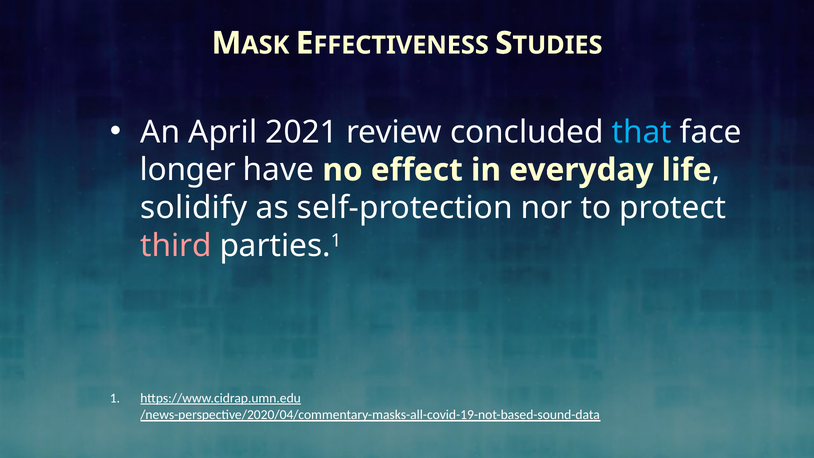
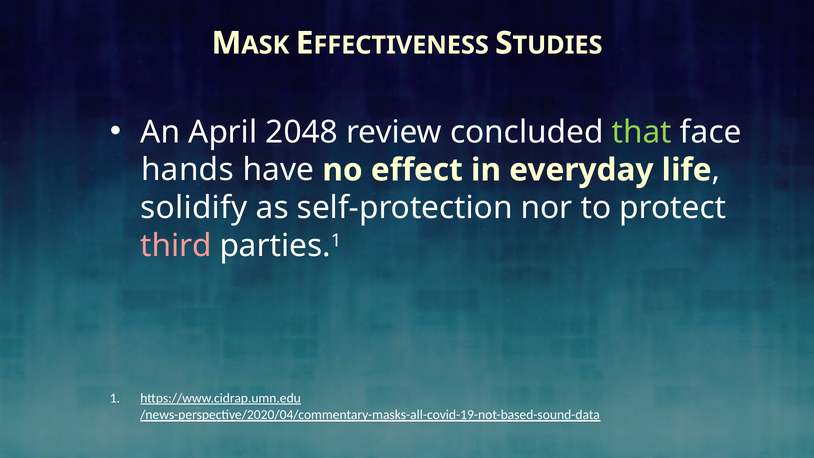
2021: 2021 -> 2048
that colour: light blue -> light green
longer: longer -> hands
